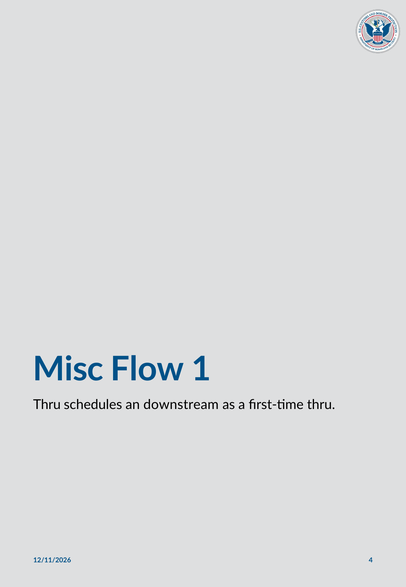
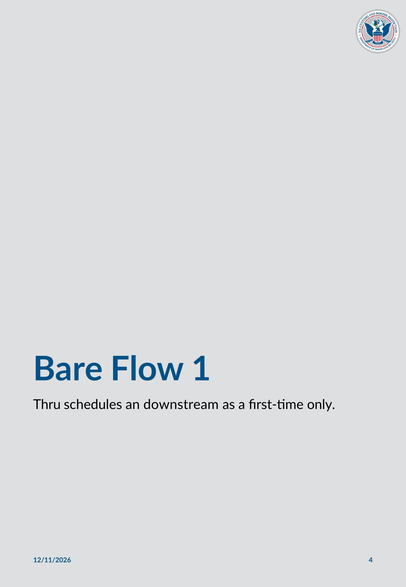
Misc: Misc -> Bare
first-time thru: thru -> only
